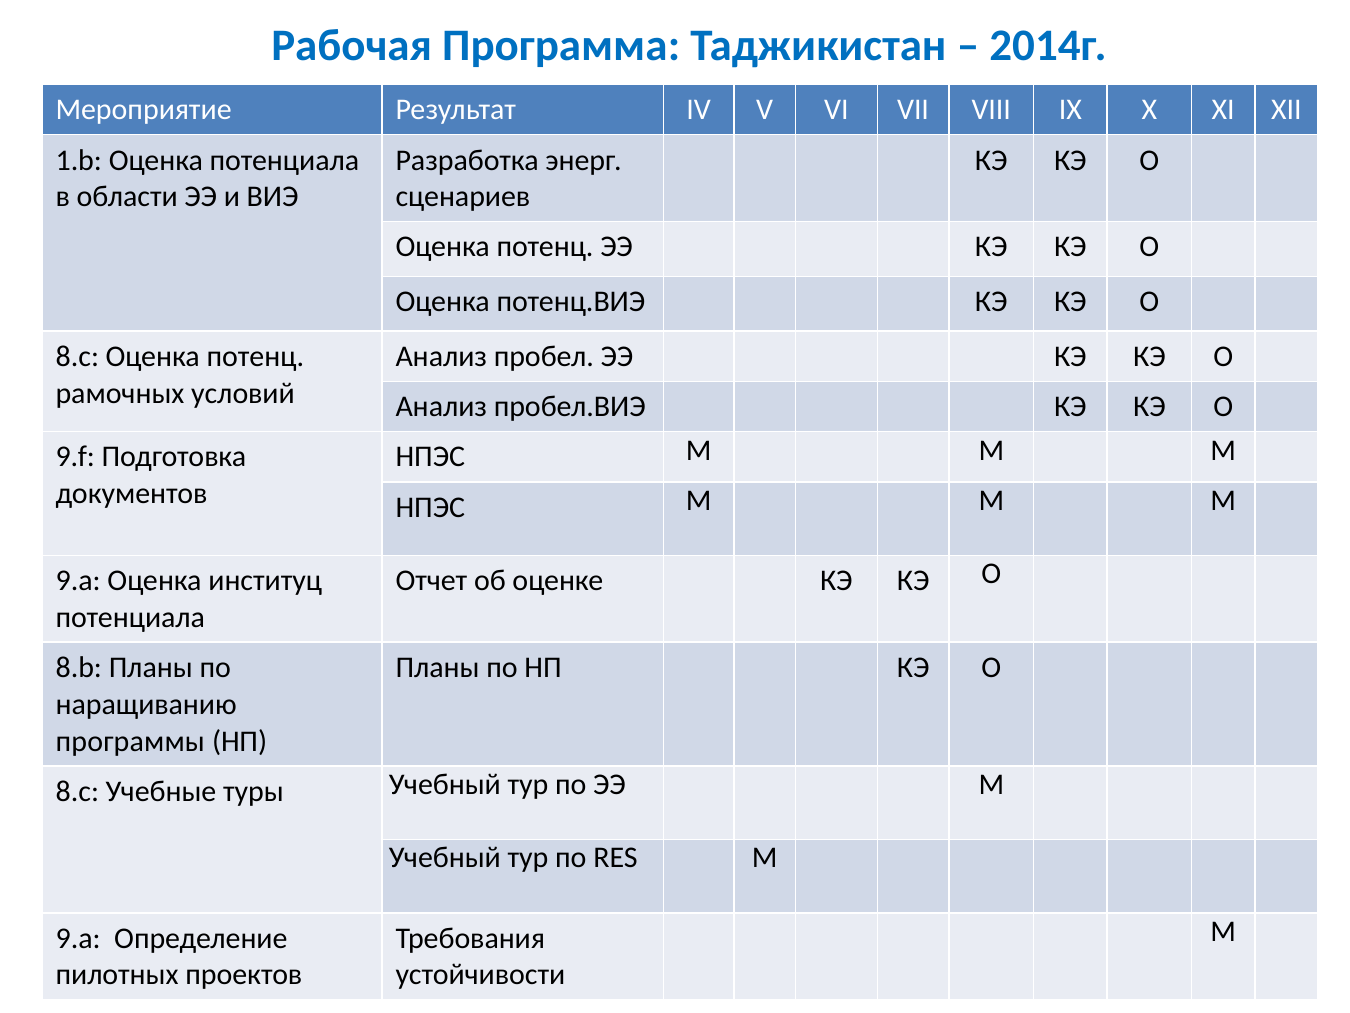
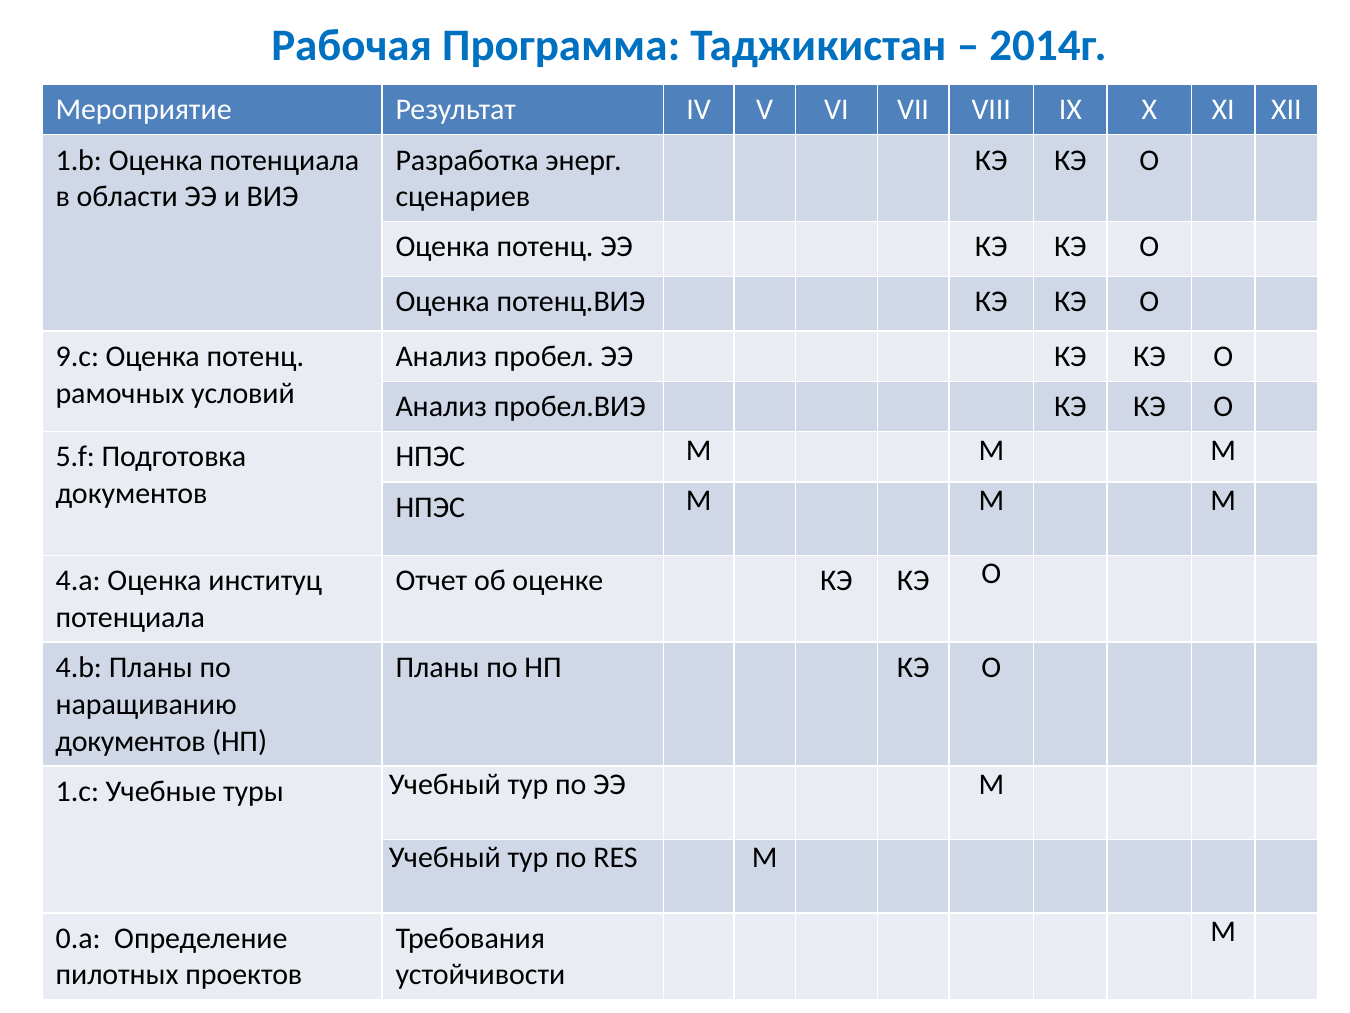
8.c at (77, 356): 8.c -> 9.c
9.f: 9.f -> 5.f
9.a at (78, 580): 9.a -> 4.a
8.b: 8.b -> 4.b
программы at (130, 741): программы -> документов
8.c at (77, 791): 8.c -> 1.c
9.a at (78, 938): 9.a -> 0.a
